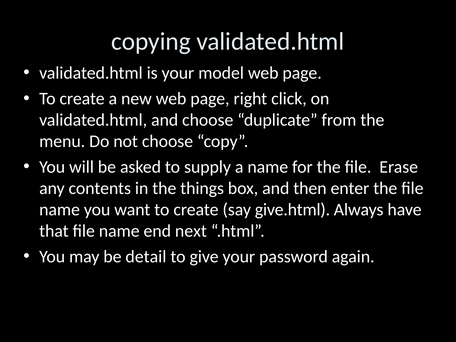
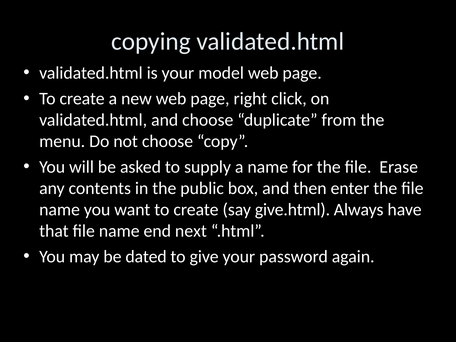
things: things -> public
detail: detail -> dated
